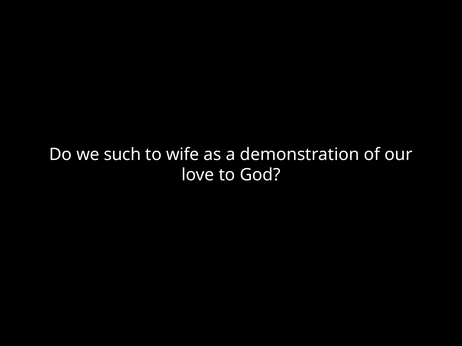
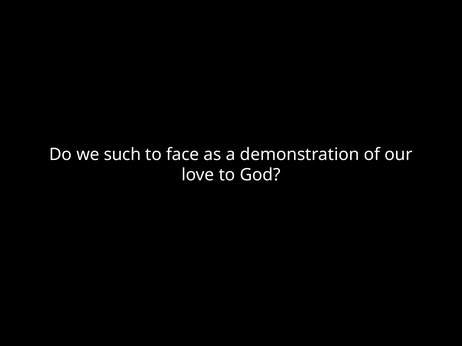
wife: wife -> face
